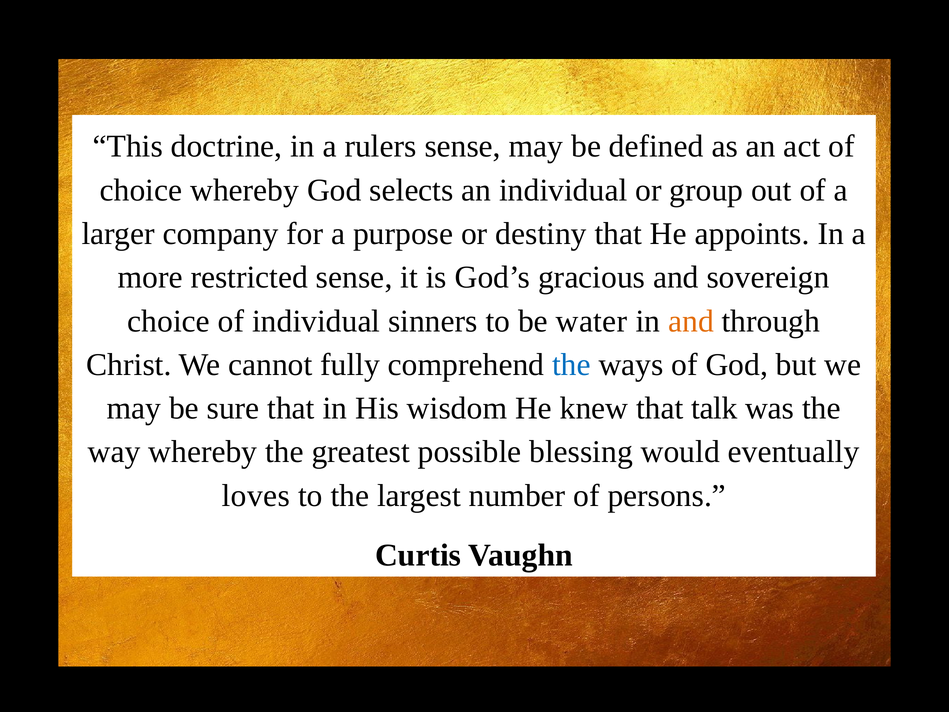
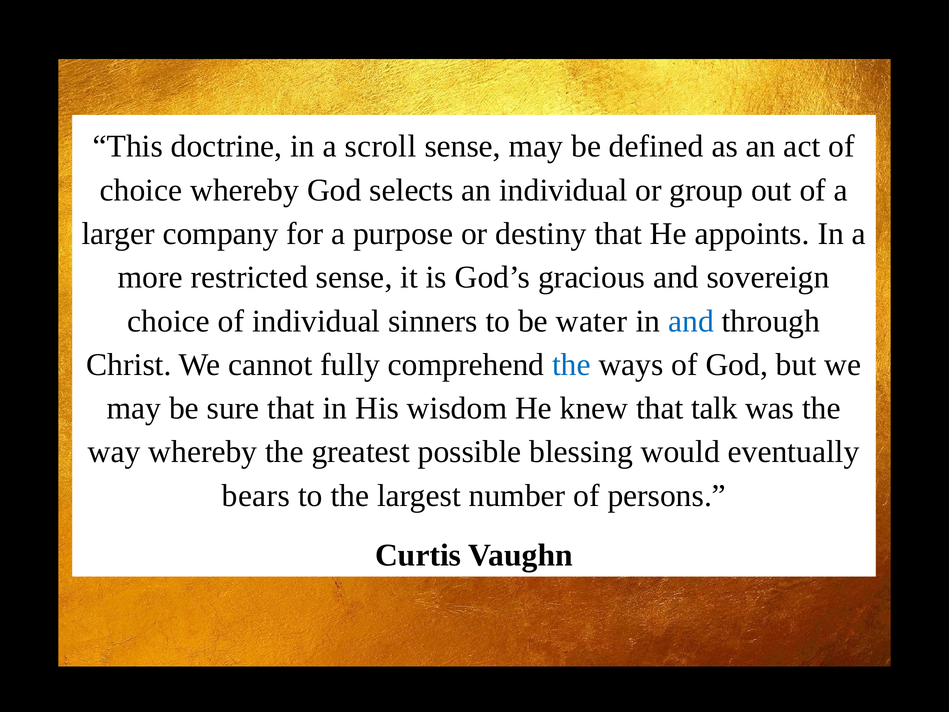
rulers: rulers -> scroll
and at (691, 321) colour: orange -> blue
loves: loves -> bears
